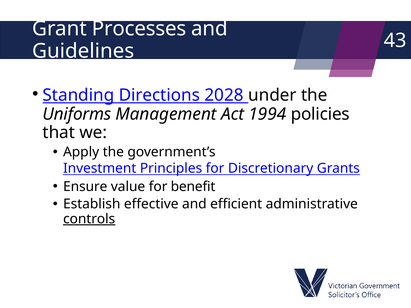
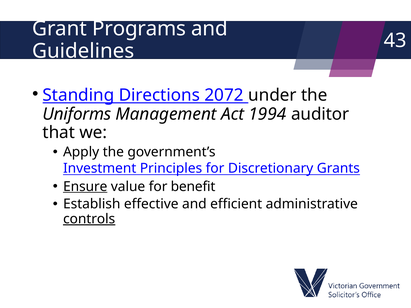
Processes: Processes -> Programs
2028: 2028 -> 2072
policies: policies -> auditor
Ensure underline: none -> present
